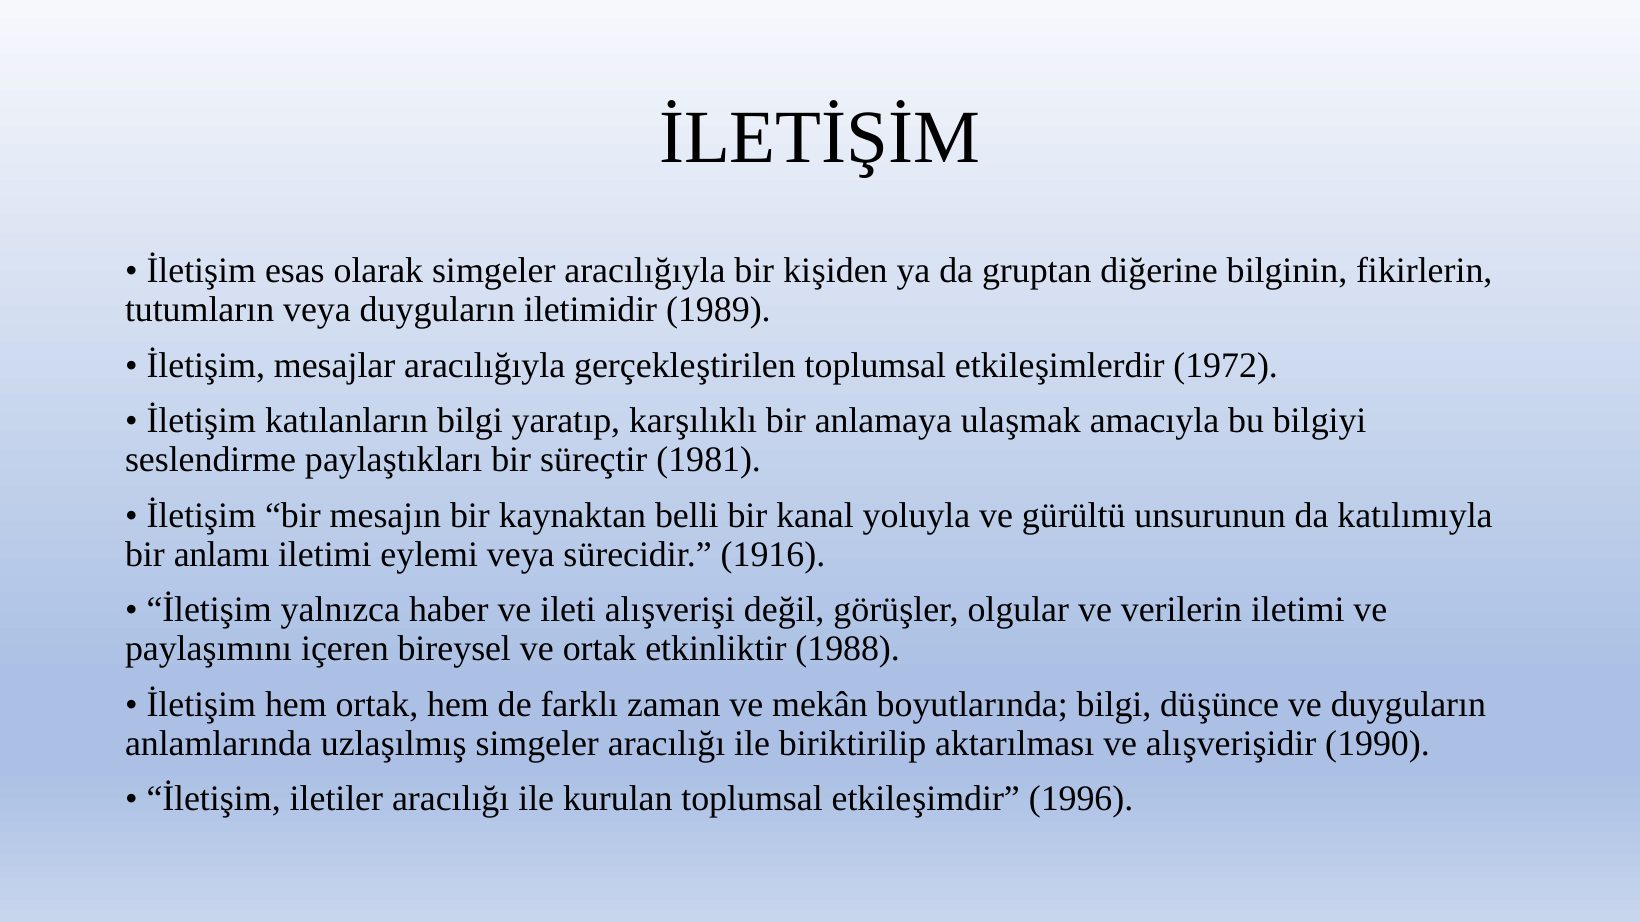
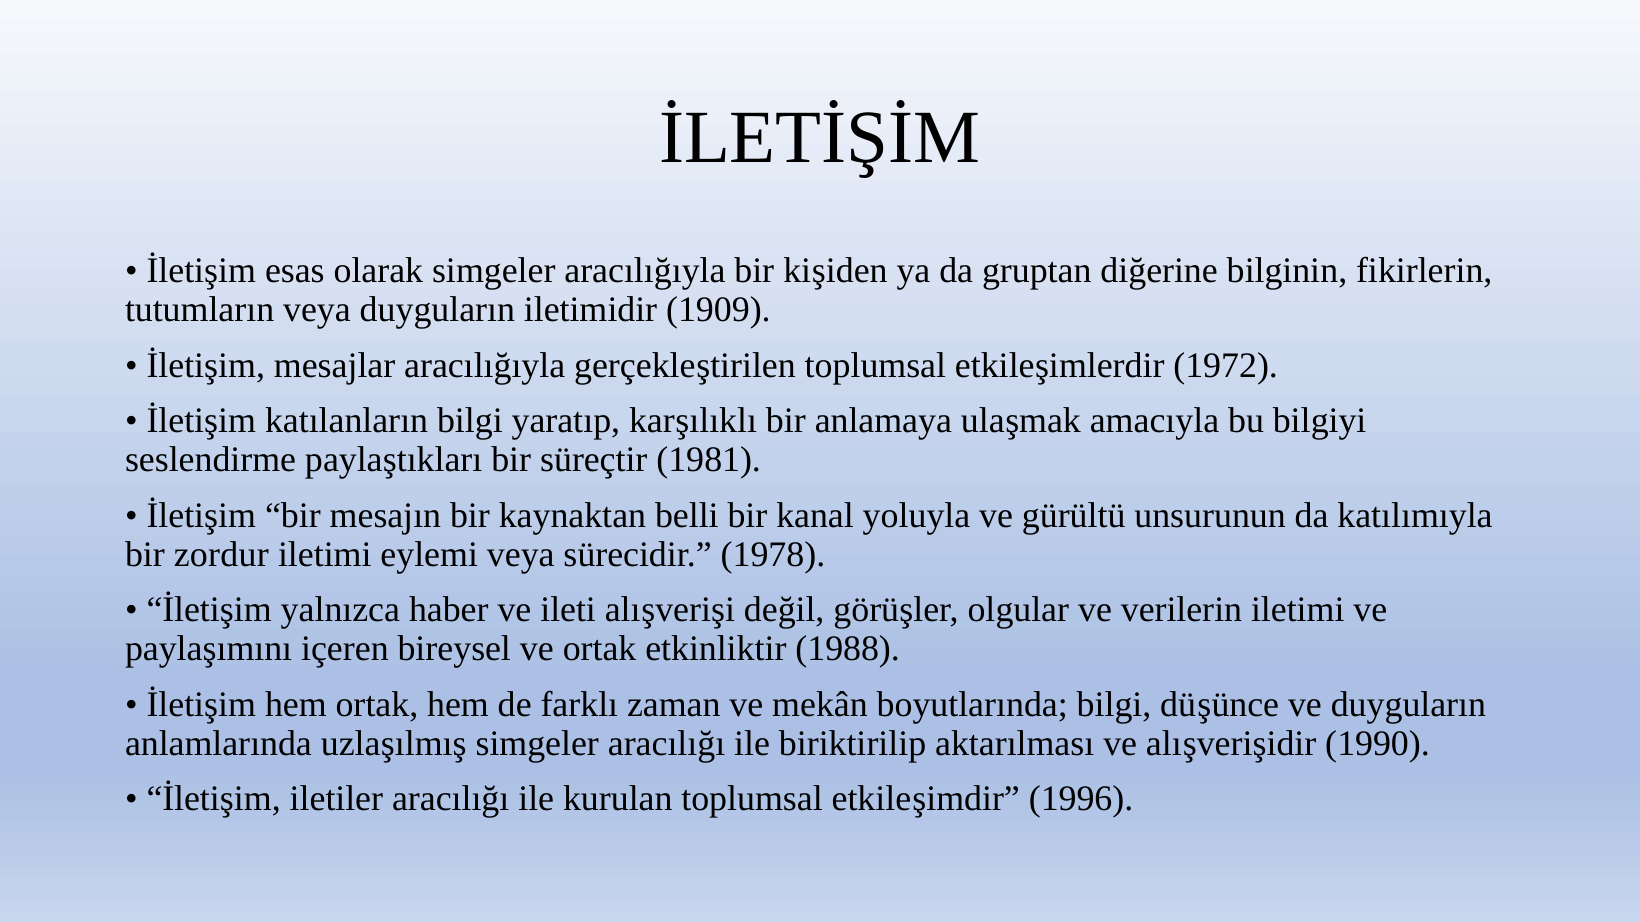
1989: 1989 -> 1909
anlamı: anlamı -> zordur
1916: 1916 -> 1978
